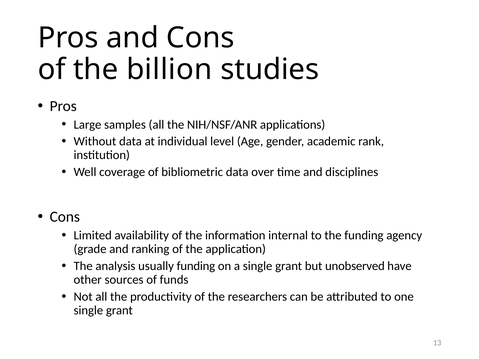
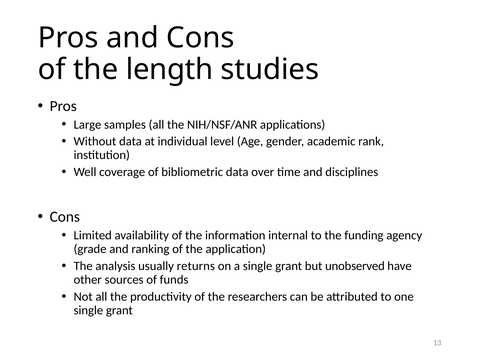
billion: billion -> length
usually funding: funding -> returns
